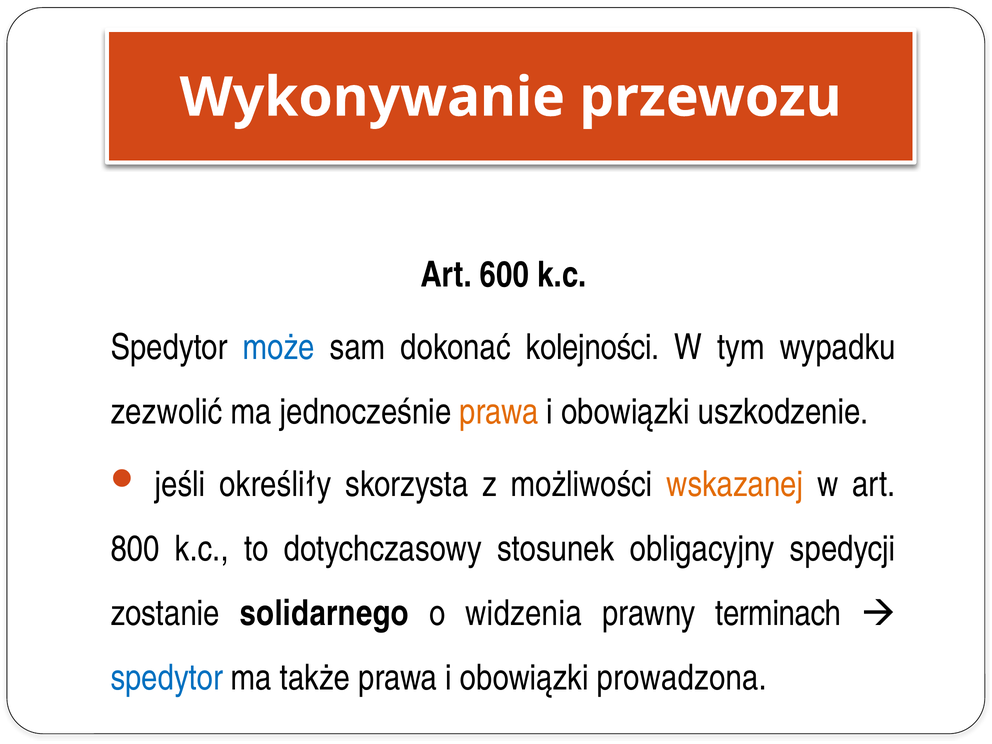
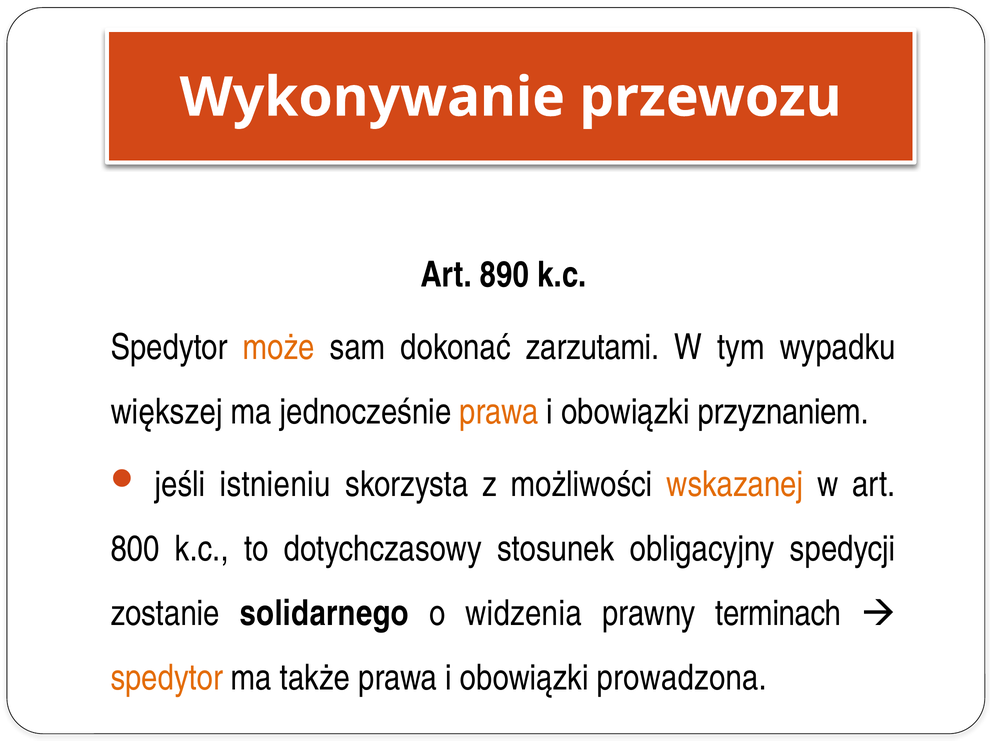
600: 600 -> 890
może colour: blue -> orange
kolejności: kolejności -> zarzutami
zezwolić: zezwolić -> większej
uszkodzenie: uszkodzenie -> przyznaniem
określiły: określiły -> istnieniu
spedytor at (167, 678) colour: blue -> orange
